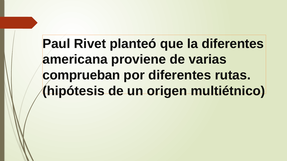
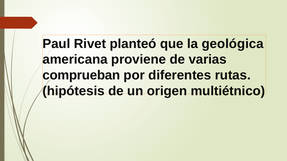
la diferentes: diferentes -> geológica
